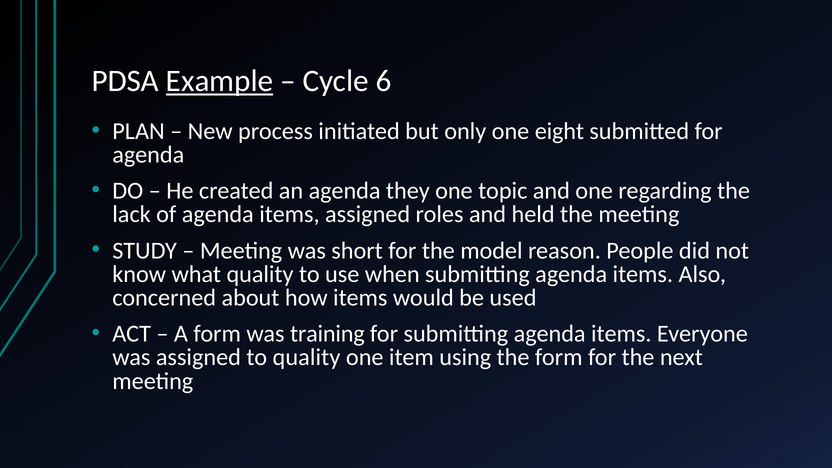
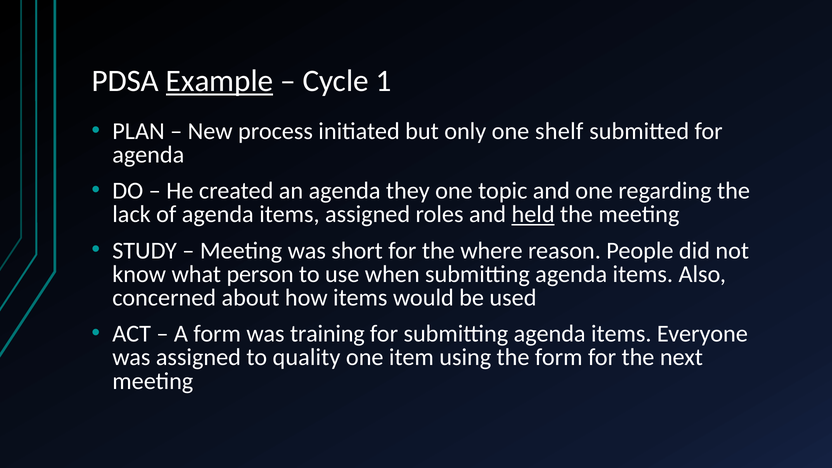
6: 6 -> 1
eight: eight -> shelf
held underline: none -> present
model: model -> where
what quality: quality -> person
